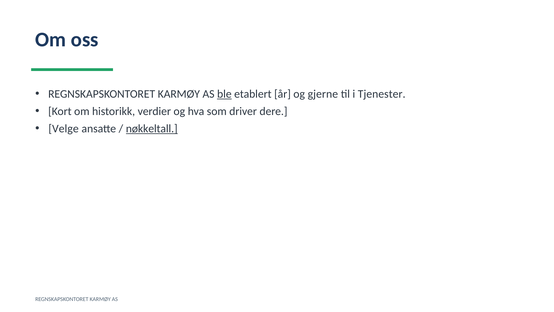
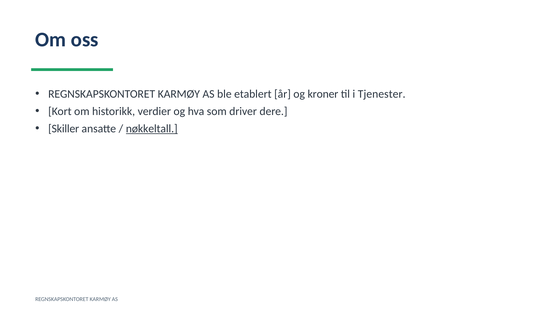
ble underline: present -> none
gjerne: gjerne -> kroner
Velge: Velge -> Skiller
